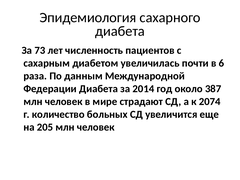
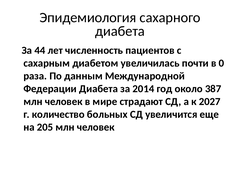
73: 73 -> 44
6: 6 -> 0
2074: 2074 -> 2027
